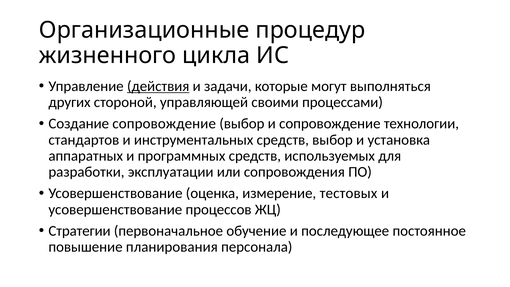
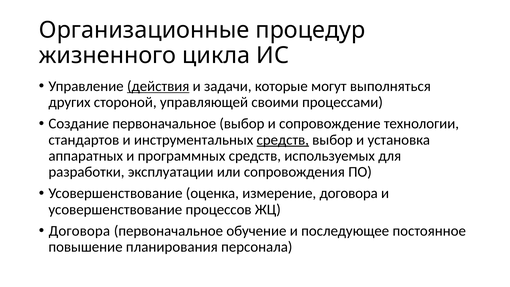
Создание сопровождение: сопровождение -> первоначальное
средств at (283, 140) underline: none -> present
измерение тестовых: тестовых -> договора
Стратегии at (80, 231): Стратегии -> Договора
